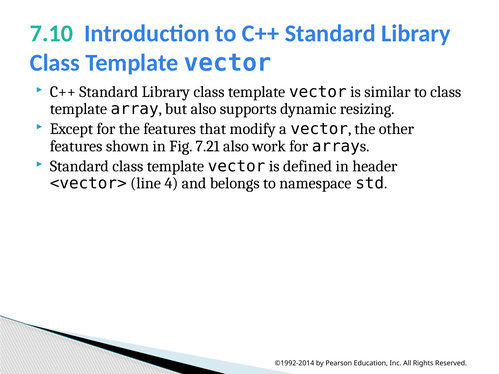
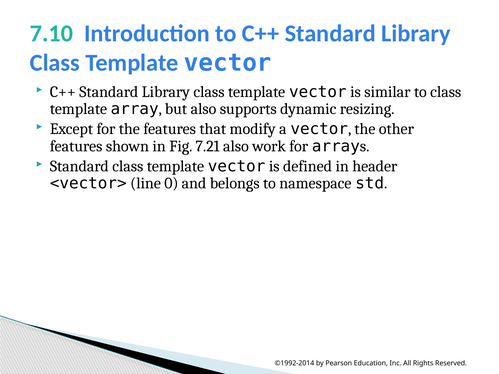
4: 4 -> 0
